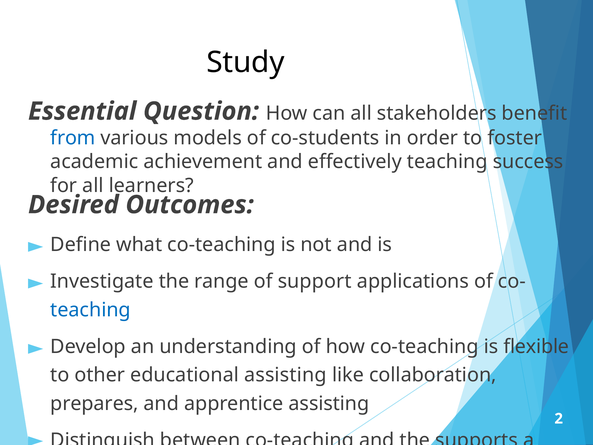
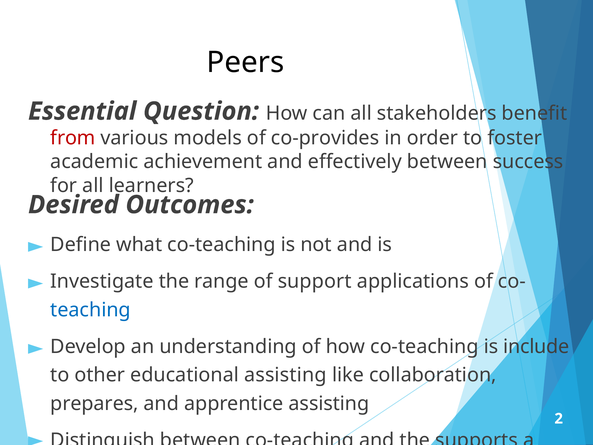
Study: Study -> Peers
from colour: blue -> red
co-students: co-students -> co-provides
effectively teaching: teaching -> between
flexible: flexible -> include
